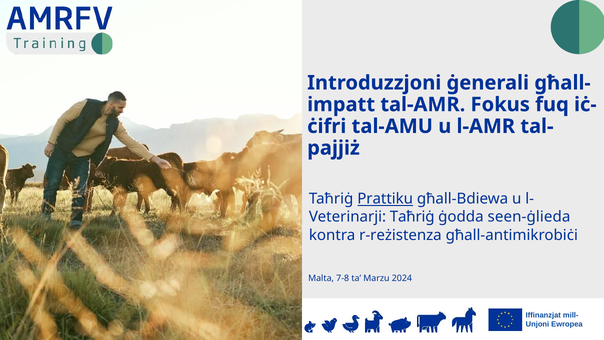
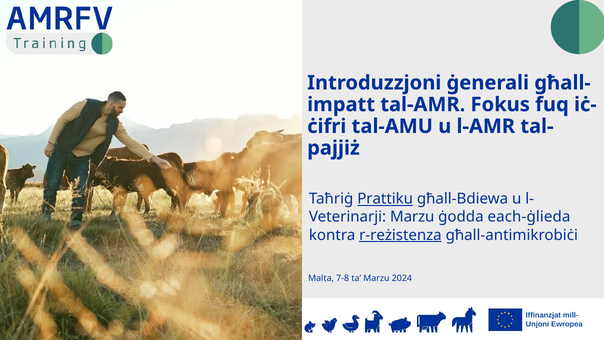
Taħriġ at (412, 217): Taħriġ -> Marzu
seen-ġlieda: seen-ġlieda -> each-ġlieda
r-reżistenza underline: none -> present
